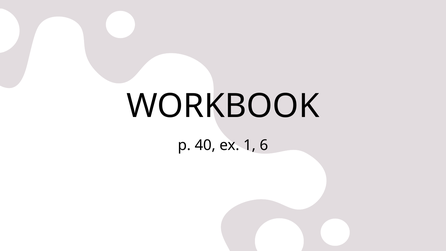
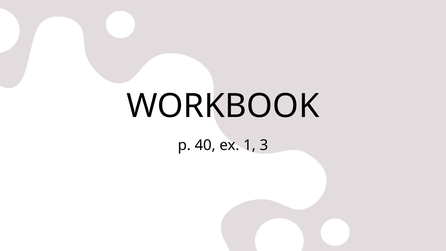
6: 6 -> 3
